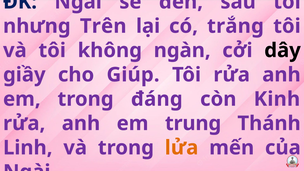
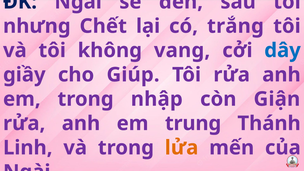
Trên: Trên -> Chết
ngàn: ngàn -> vang
dây colour: black -> blue
đáng: đáng -> nhập
Kinh: Kinh -> Giận
